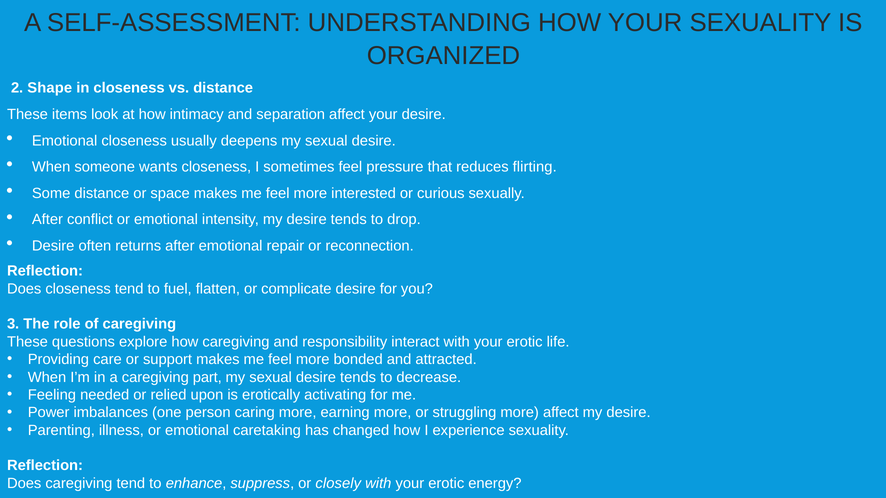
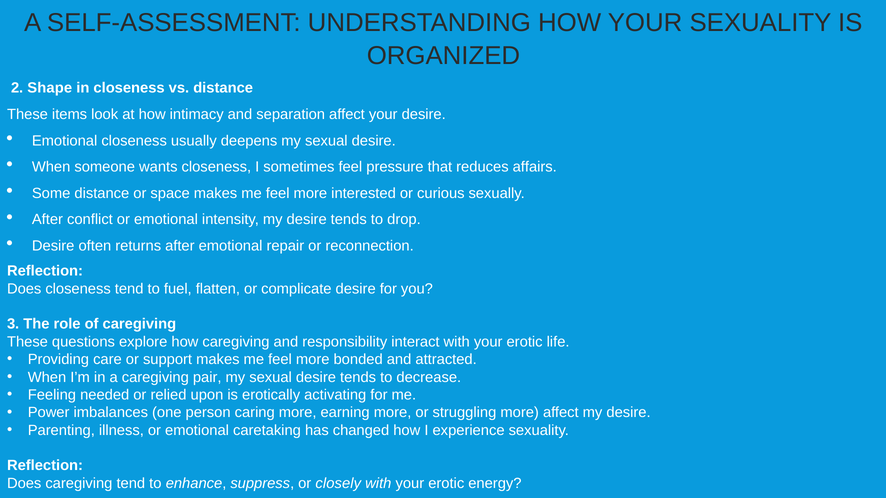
flirting: flirting -> affairs
part: part -> pair
